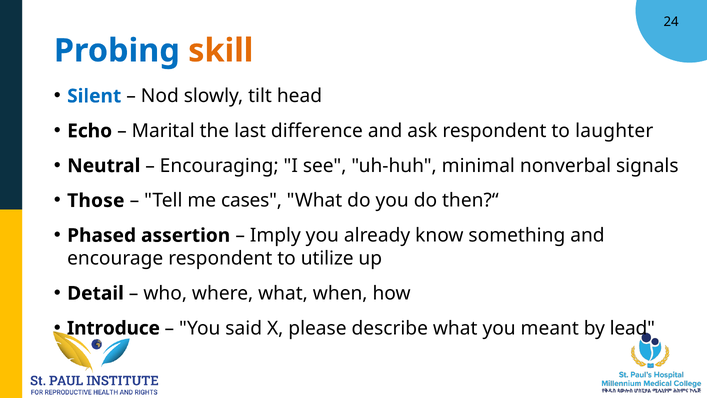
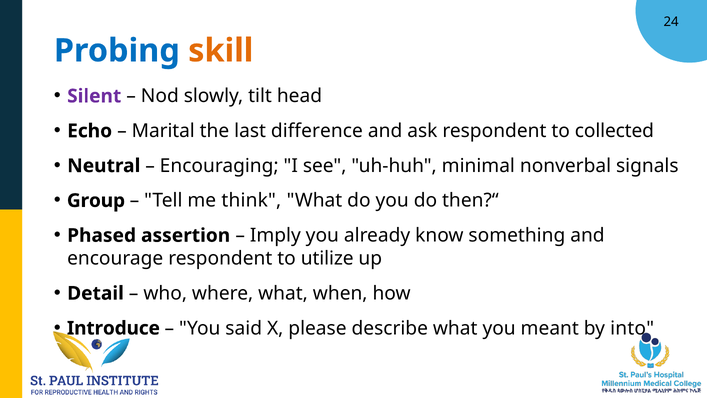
Silent colour: blue -> purple
laughter: laughter -> collected
Those: Those -> Group
cases: cases -> think
lead: lead -> into
